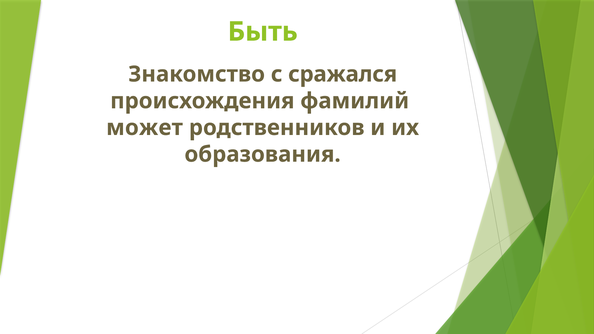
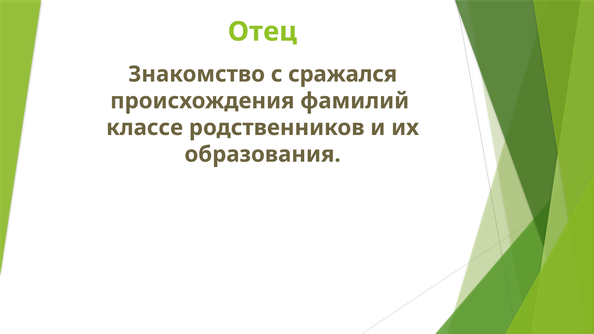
Быть: Быть -> Отец
может: может -> классе
